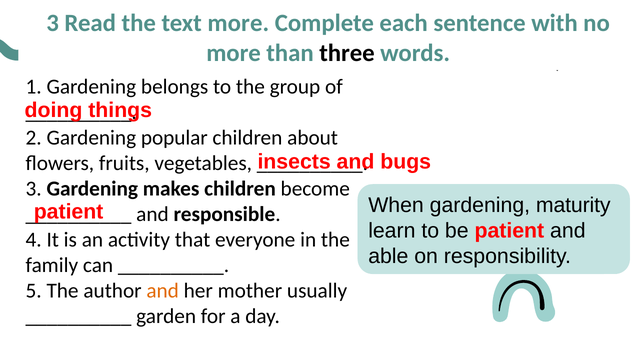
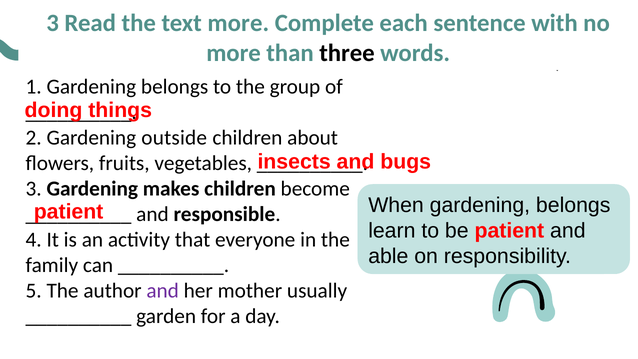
popular: popular -> outside
When gardening maturity: maturity -> belongs
and at (163, 291) colour: orange -> purple
